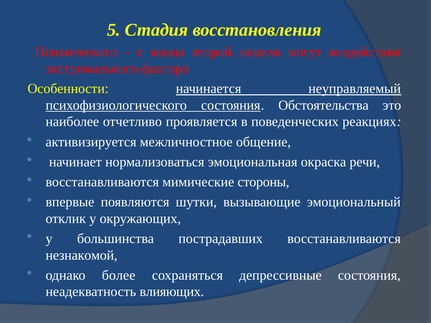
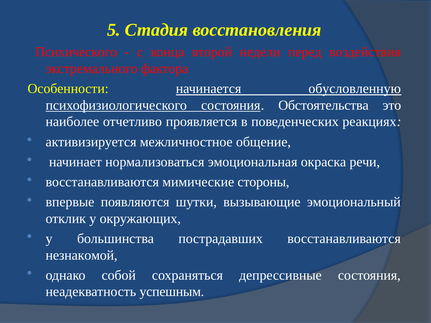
могут: могут -> перед
неуправляемый: неуправляемый -> обусловленную
более: более -> собой
влияющих: влияющих -> успешным
